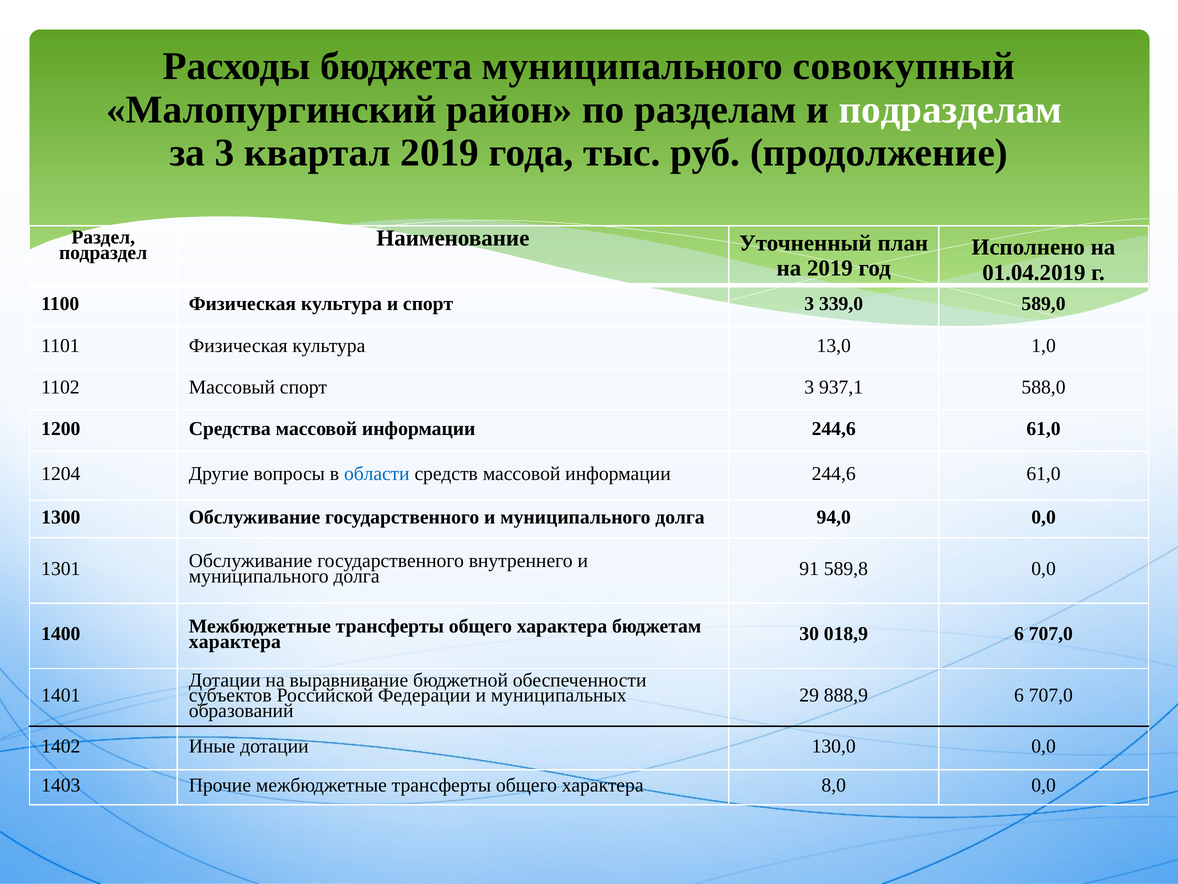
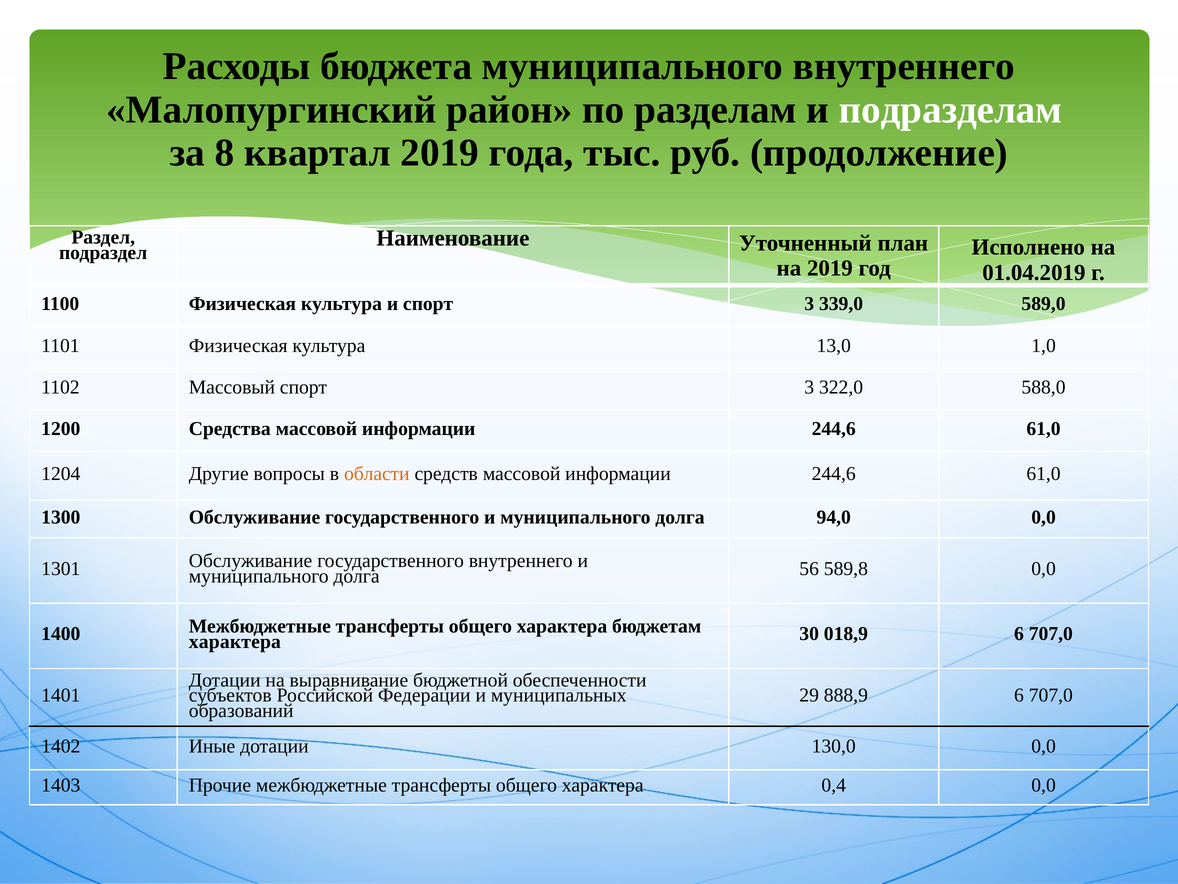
муниципального совокупный: совокупный -> внутреннего
за 3: 3 -> 8
937,1: 937,1 -> 322,0
области colour: blue -> orange
91: 91 -> 56
8,0: 8,0 -> 0,4
